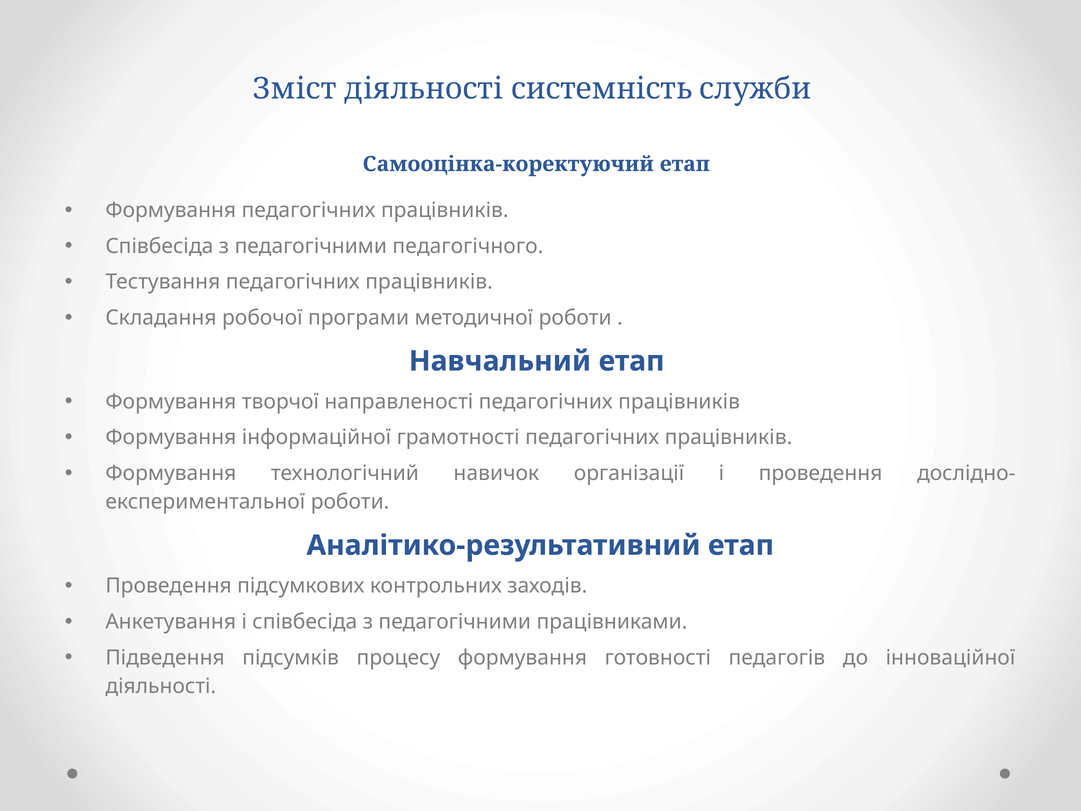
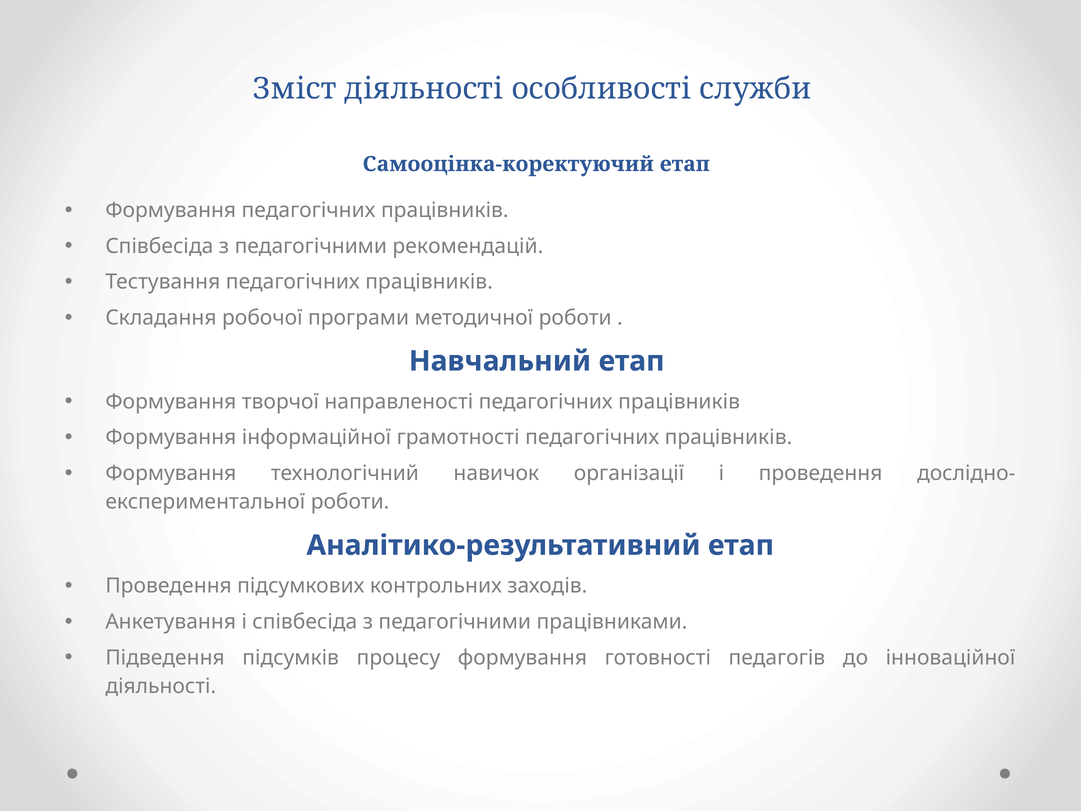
системність: системність -> особливості
педагогічного: педагогічного -> рекомендацій
